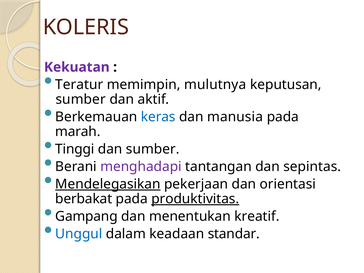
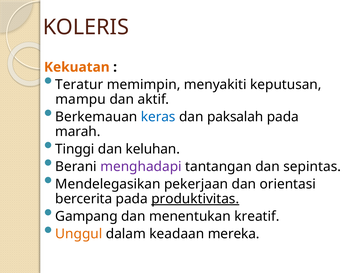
Kekuatan colour: purple -> orange
mulutnya: mulutnya -> menyakiti
sumber at (81, 99): sumber -> mampu
manusia: manusia -> paksalah
dan sumber: sumber -> keluhan
Mendelegasikan underline: present -> none
berbakat: berbakat -> bercerita
Unggul colour: blue -> orange
standar: standar -> mereka
